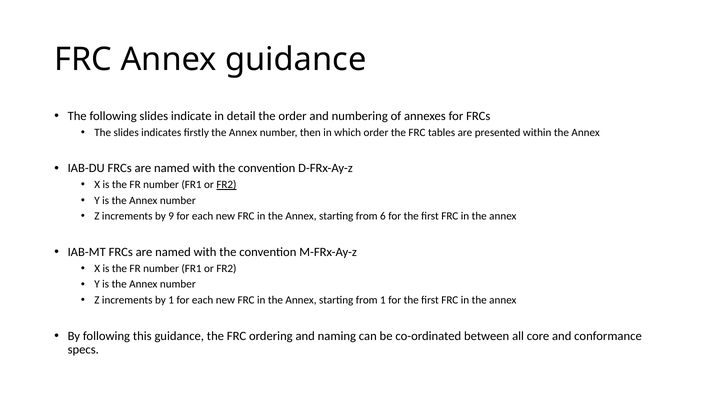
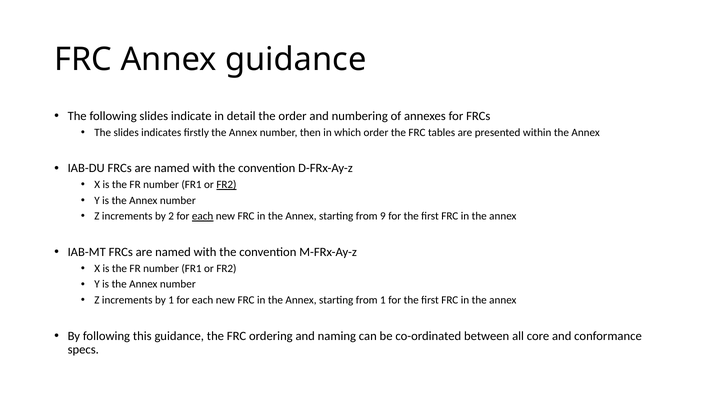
9: 9 -> 2
each at (203, 216) underline: none -> present
6: 6 -> 9
